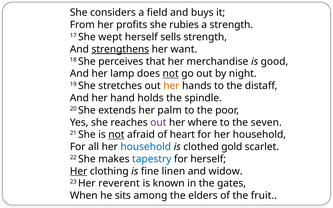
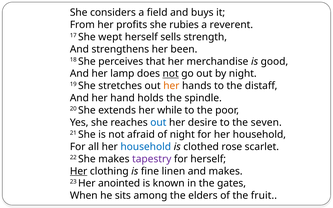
a strength: strength -> reverent
strengthens underline: present -> none
want: want -> been
palm: palm -> while
out at (158, 122) colour: purple -> blue
where: where -> desire
not at (116, 135) underline: present -> none
of heart: heart -> night
gold: gold -> rose
tapestry colour: blue -> purple
and widow: widow -> makes
reverent: reverent -> anointed
